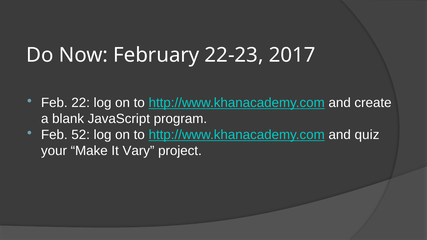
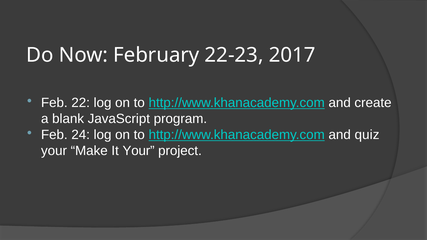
52: 52 -> 24
It Vary: Vary -> Your
